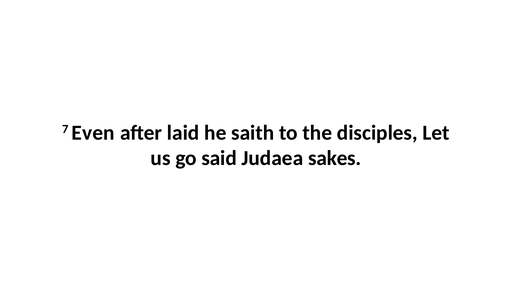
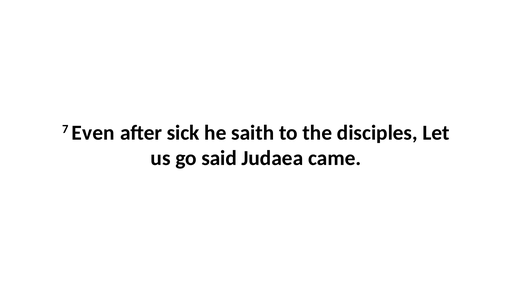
laid: laid -> sick
sakes: sakes -> came
